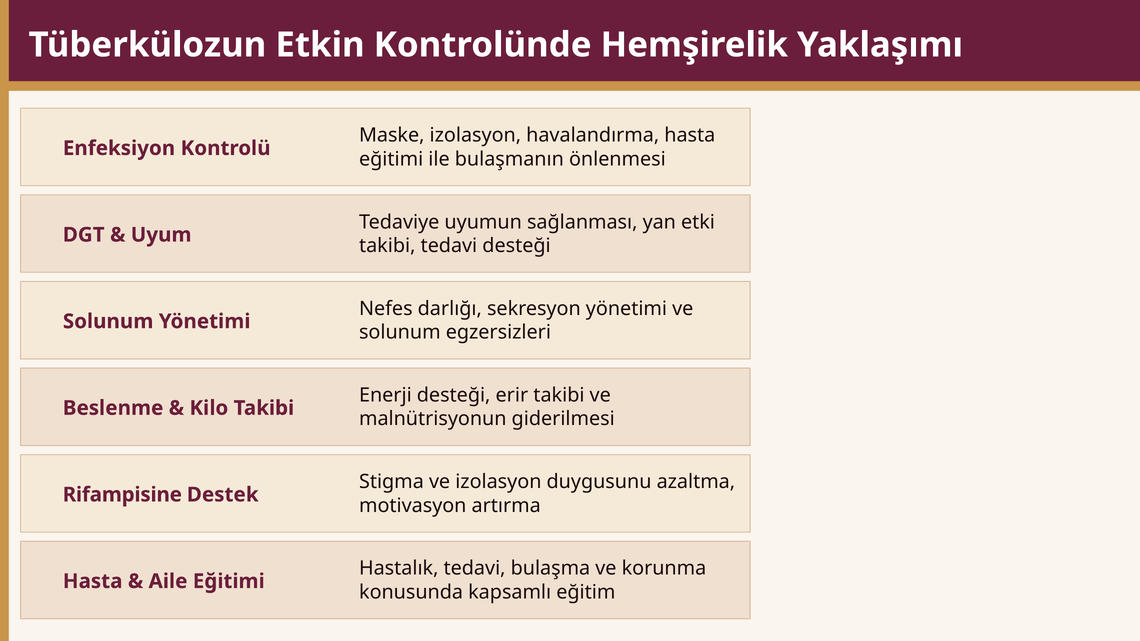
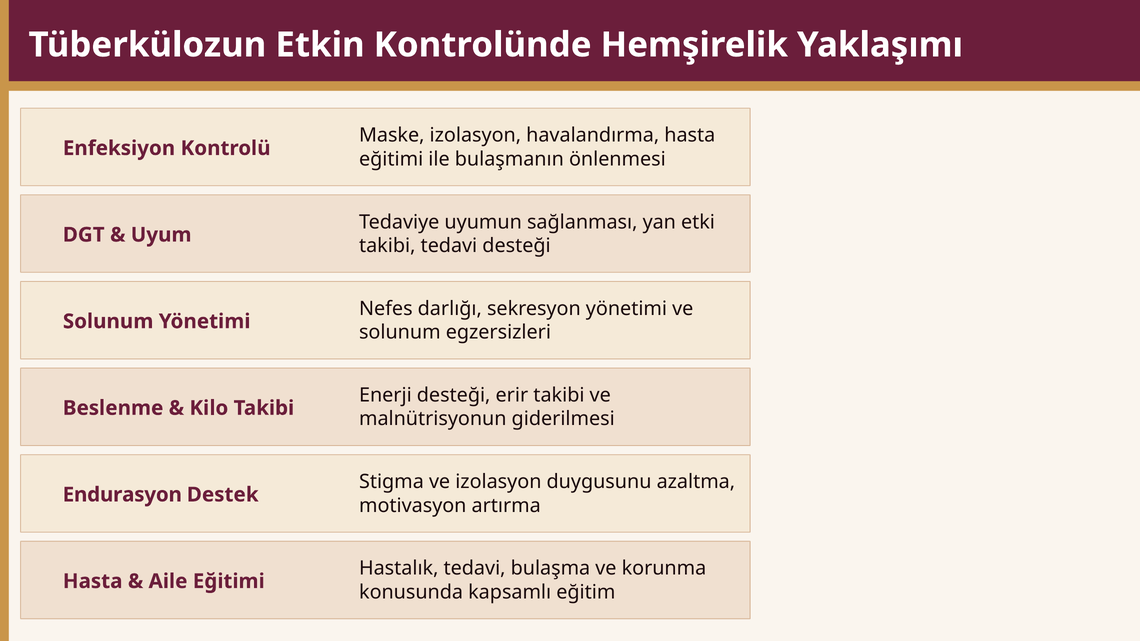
Rifampisine: Rifampisine -> Endurasyon
